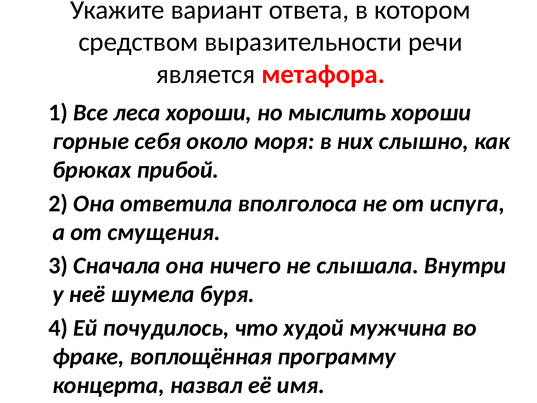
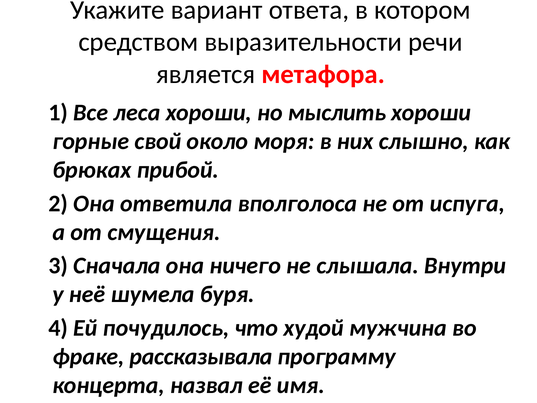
себя: себя -> свой
воплощённая: воплощённая -> рассказывала
